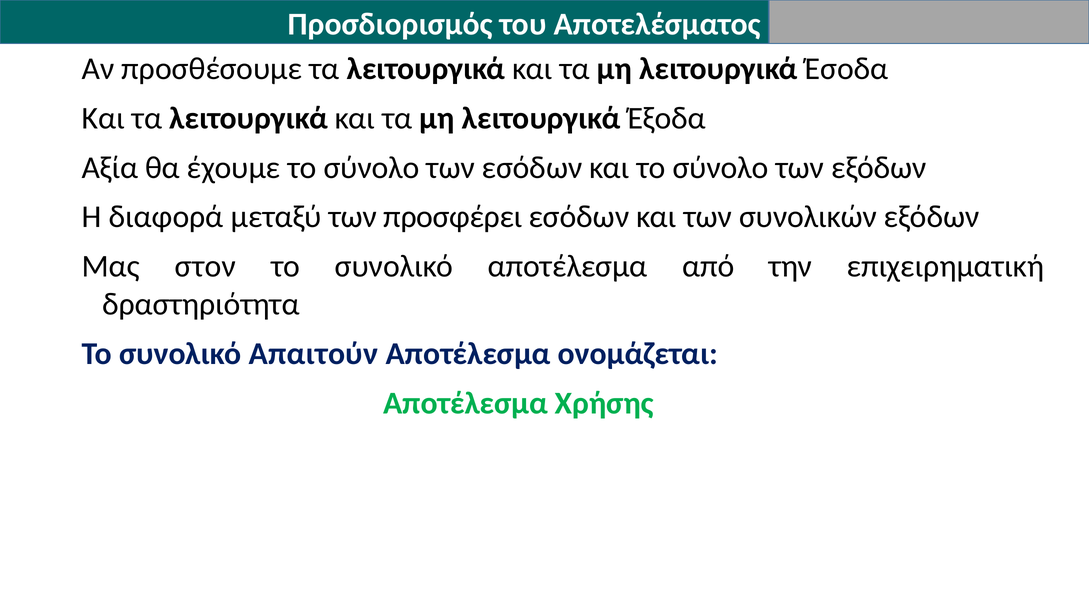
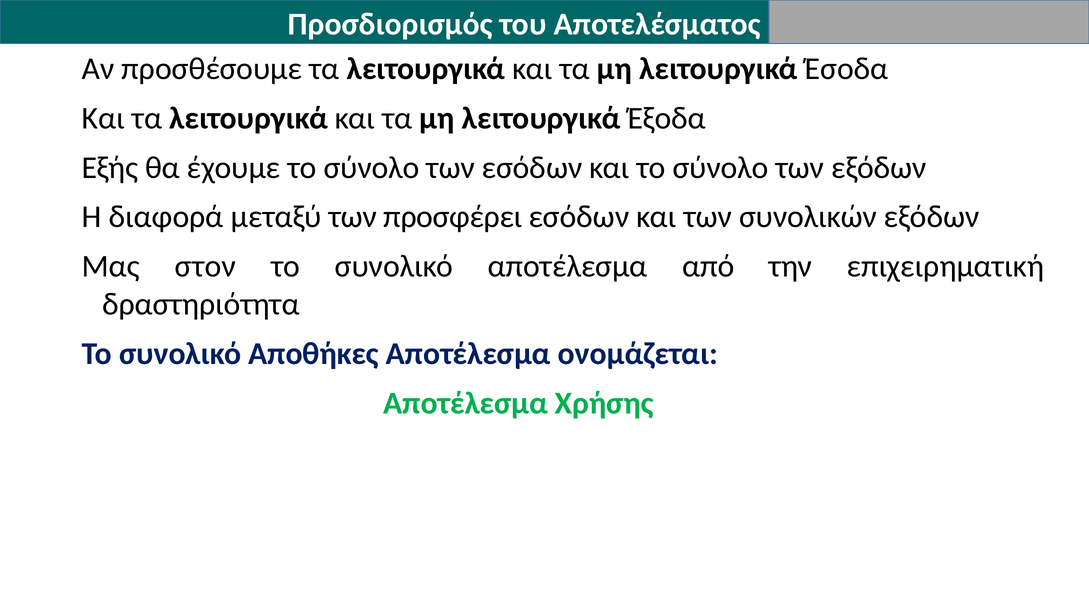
Αξία: Αξία -> Εξής
Απαιτούν: Απαιτούν -> Αποθήκες
